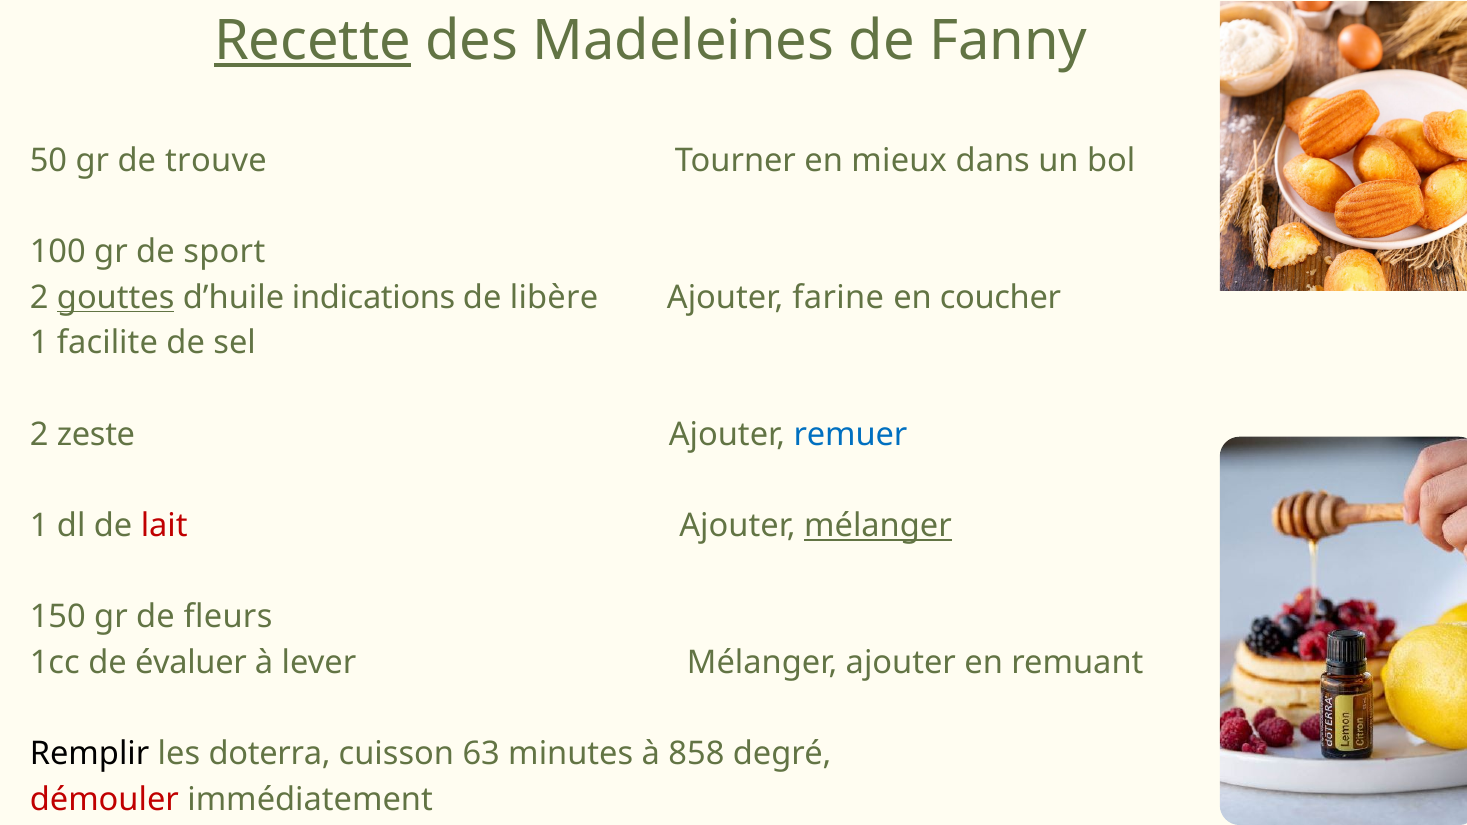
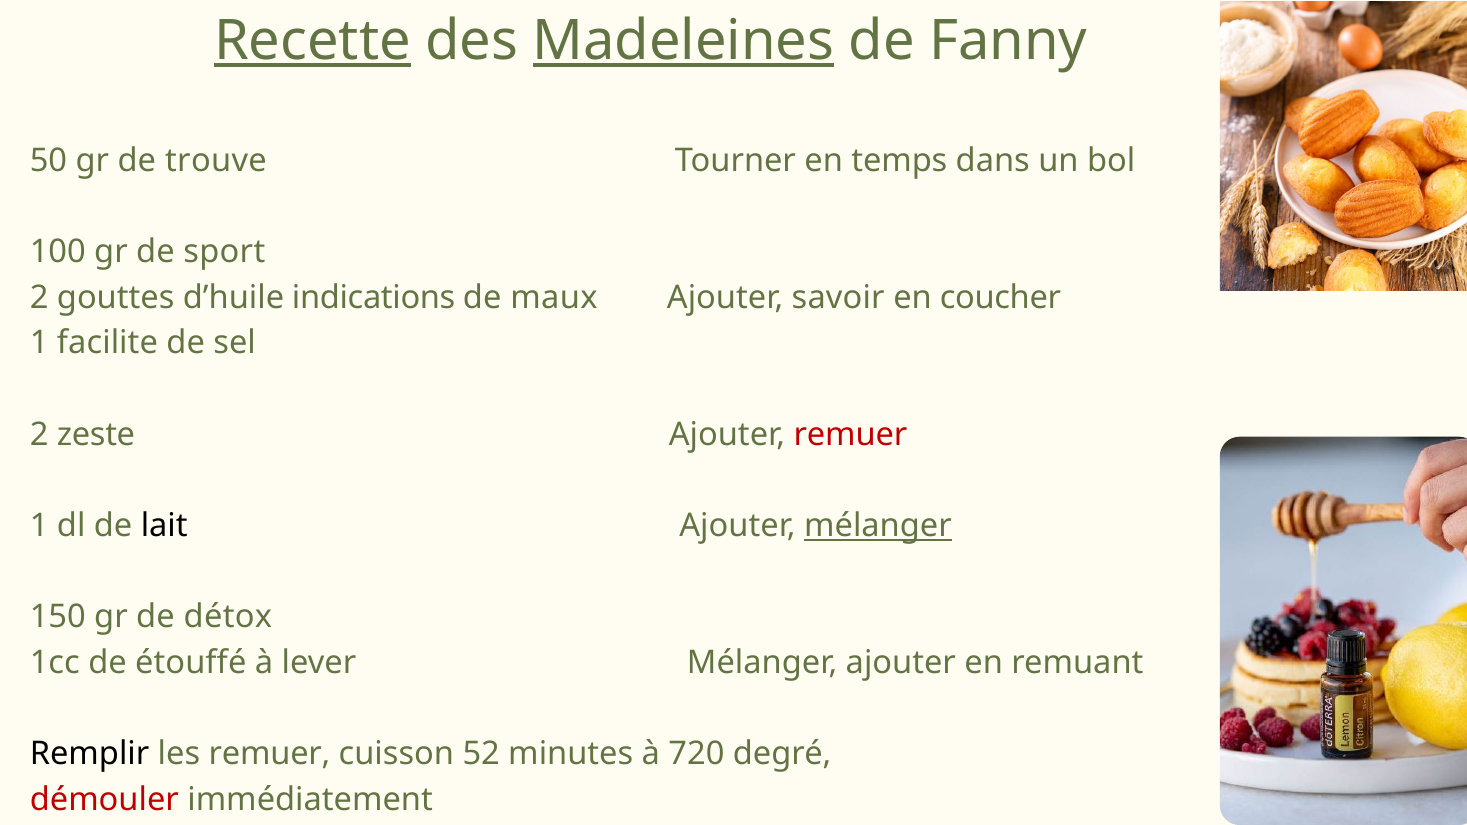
Madeleines underline: none -> present
mieux: mieux -> temps
gouttes underline: present -> none
libère: libère -> maux
farine: farine -> savoir
remuer at (851, 434) colour: blue -> red
lait colour: red -> black
fleurs: fleurs -> détox
évaluer: évaluer -> étouffé
les doterra: doterra -> remuer
63: 63 -> 52
858: 858 -> 720
